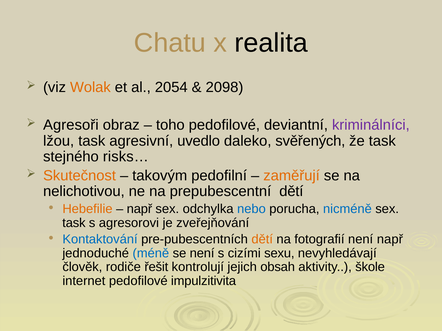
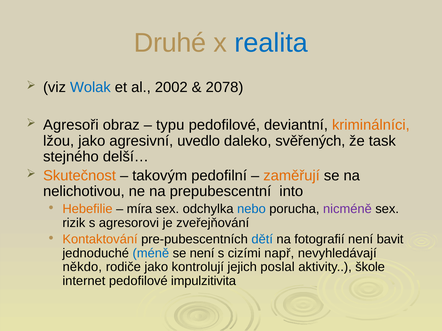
Chatu: Chatu -> Druhé
realita colour: black -> blue
Wolak colour: orange -> blue
2054: 2054 -> 2002
2098: 2098 -> 2078
toho: toho -> typu
kriminálníci colour: purple -> orange
lžou task: task -> jako
risks…: risks… -> delší…
prepubescentní dětí: dětí -> into
např at (139, 209): např -> míra
nicméně colour: blue -> purple
task at (74, 223): task -> rizik
Kontaktování colour: blue -> orange
dětí at (262, 240) colour: orange -> blue
není např: např -> bavit
sexu: sexu -> např
člověk: člověk -> někdo
rodiče řešit: řešit -> jako
obsah: obsah -> poslal
